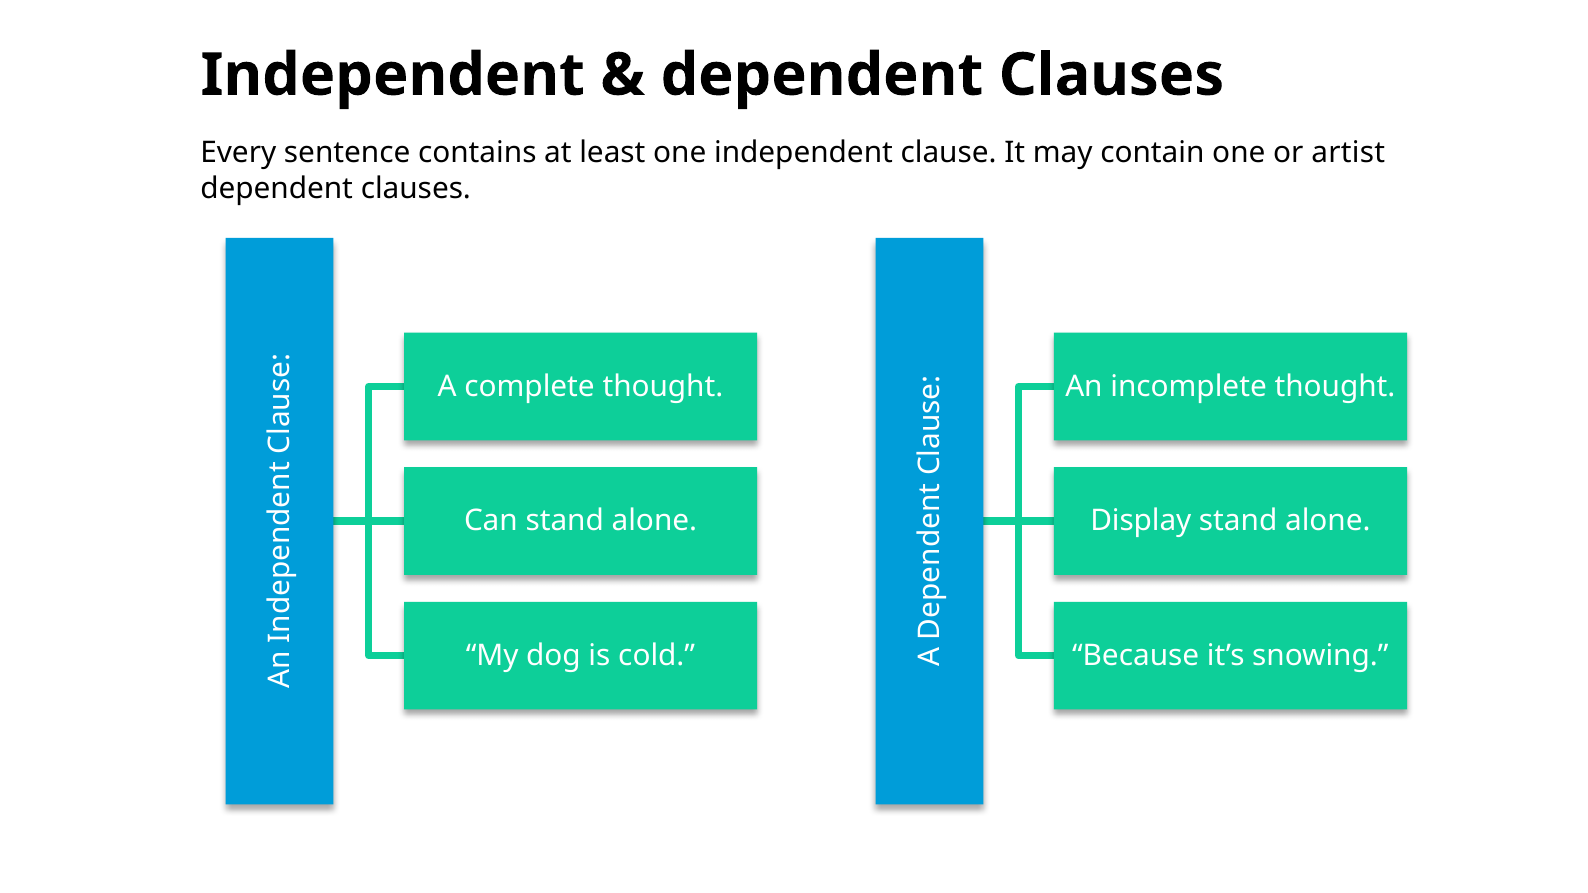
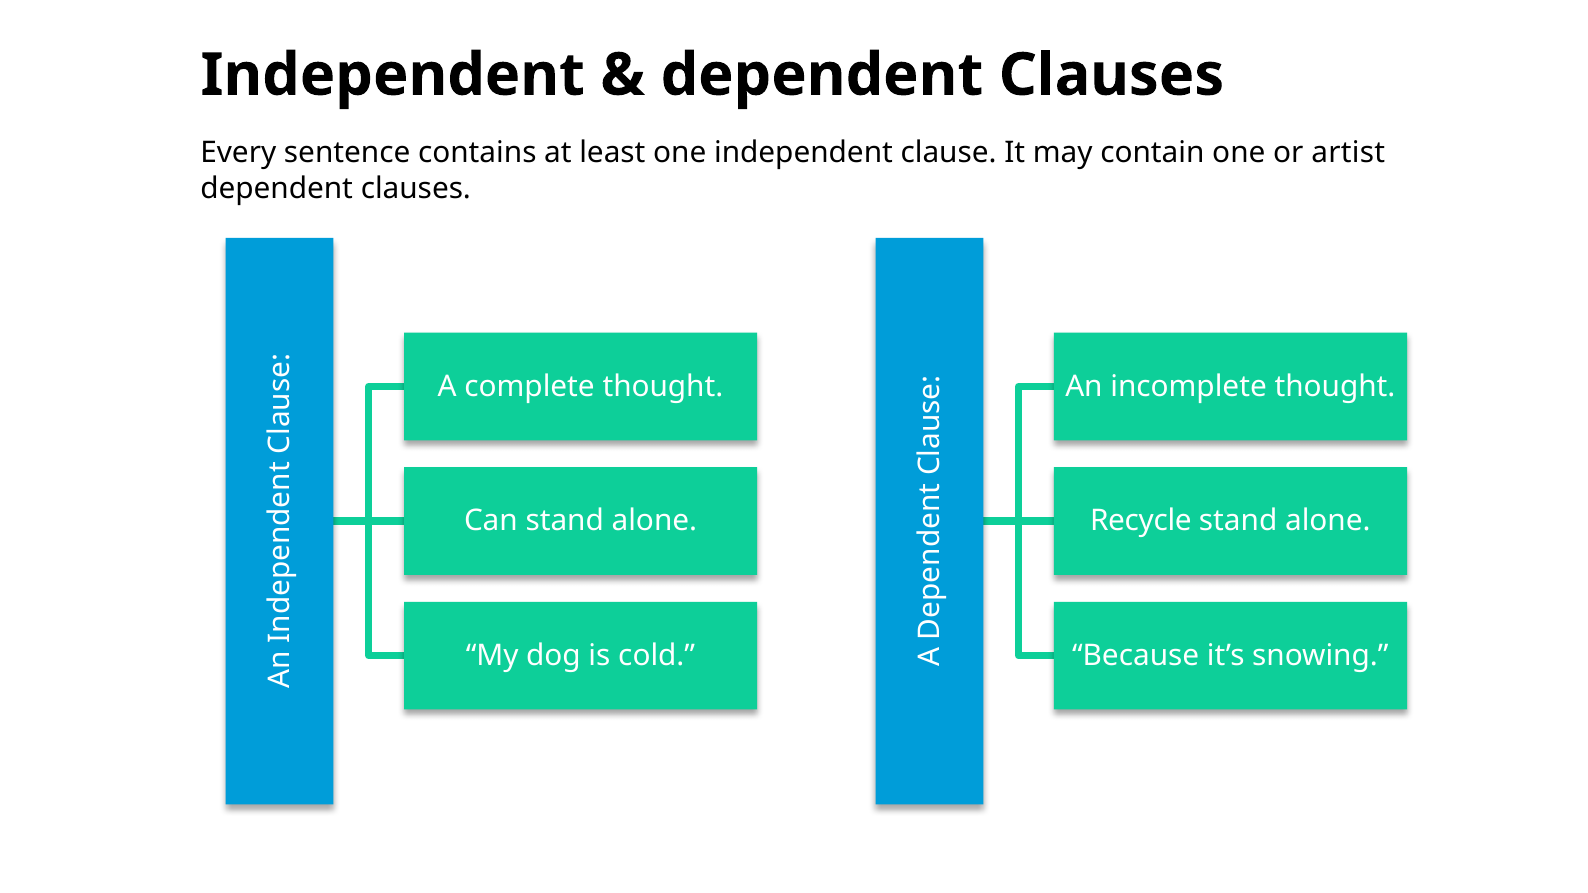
Display: Display -> Recycle
